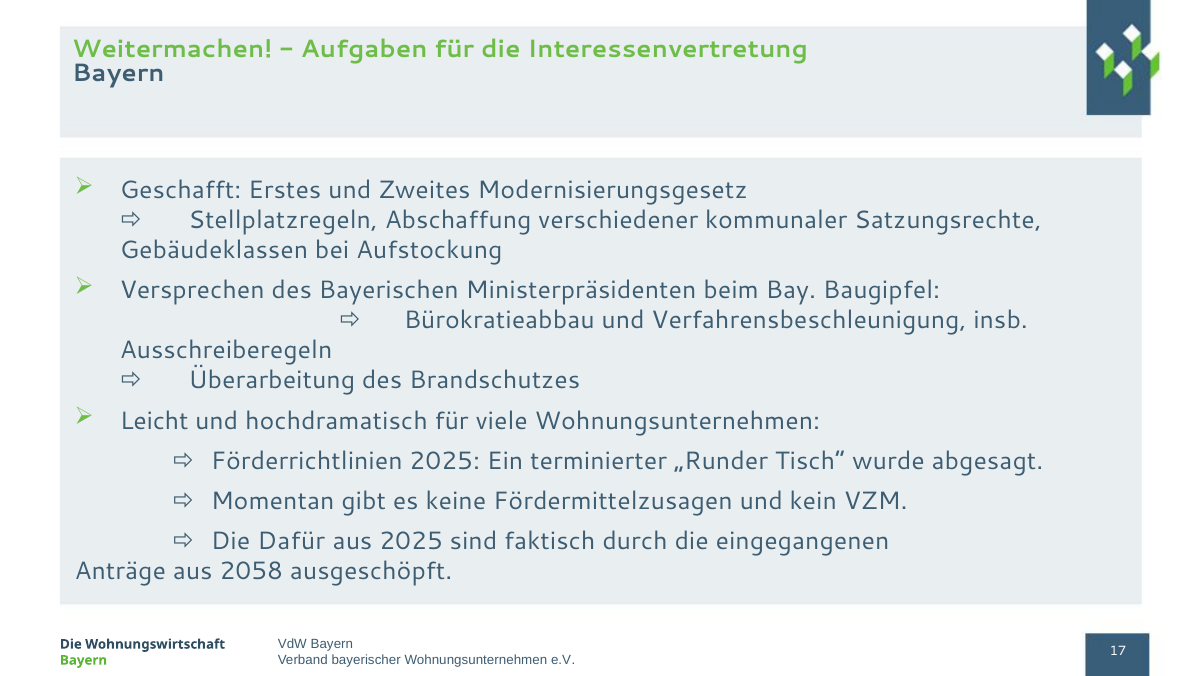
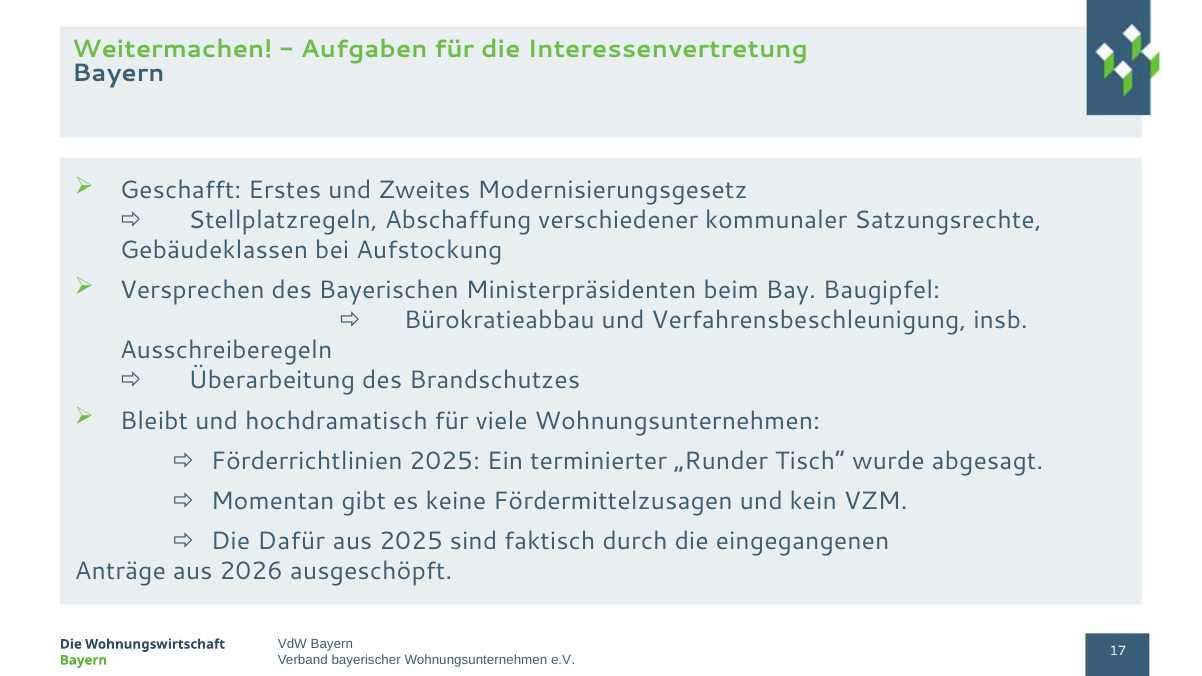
Leicht: Leicht -> Bleibt
2058: 2058 -> 2026
